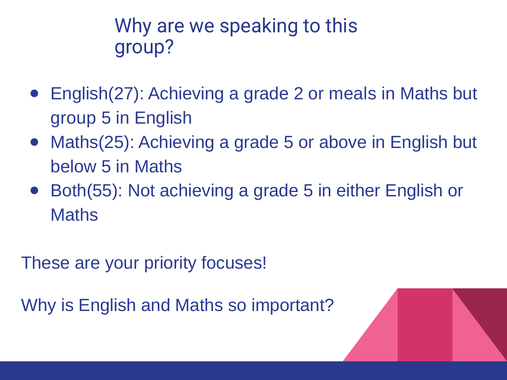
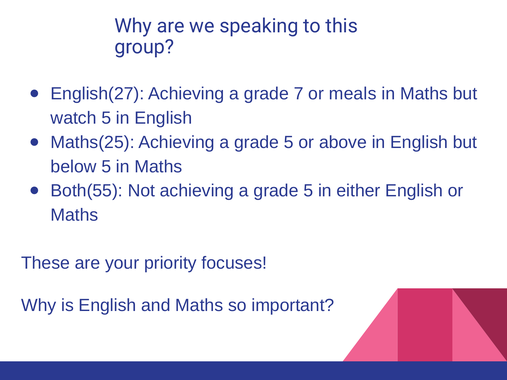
2: 2 -> 7
group at (74, 118): group -> watch
